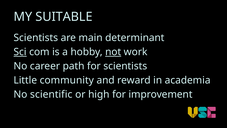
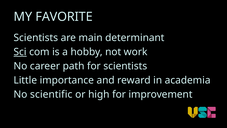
SUITABLE: SUITABLE -> FAVORITE
not underline: present -> none
community: community -> importance
